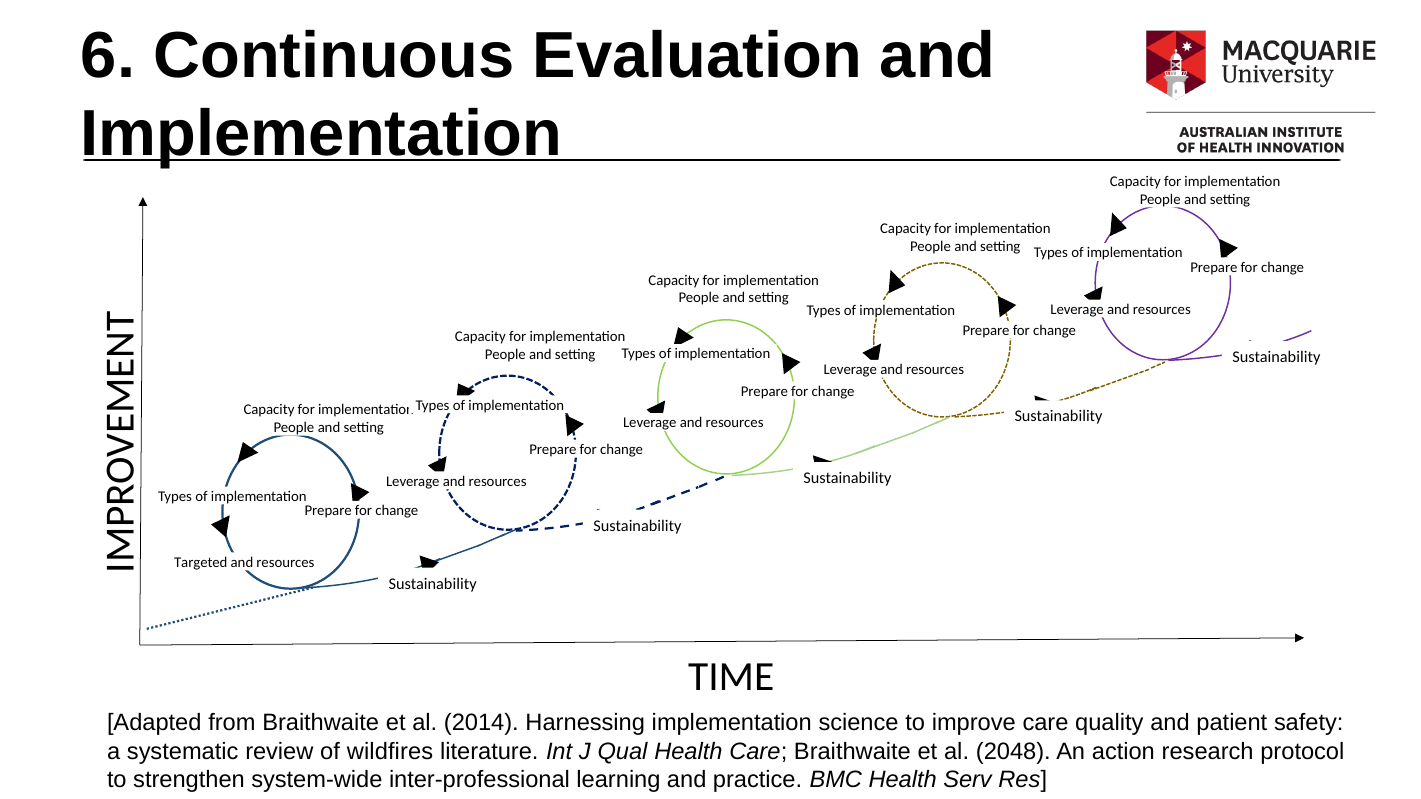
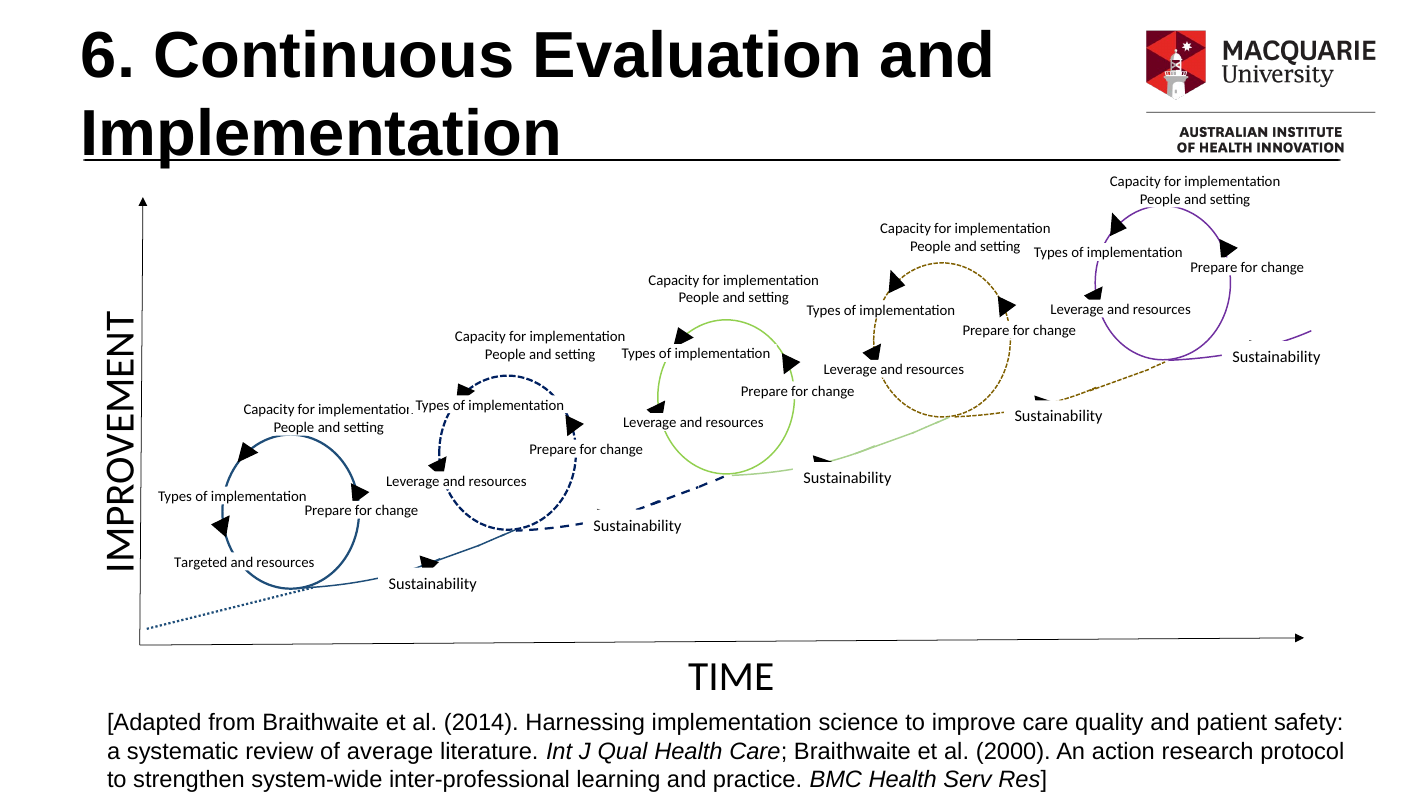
wildfires: wildfires -> average
2048: 2048 -> 2000
